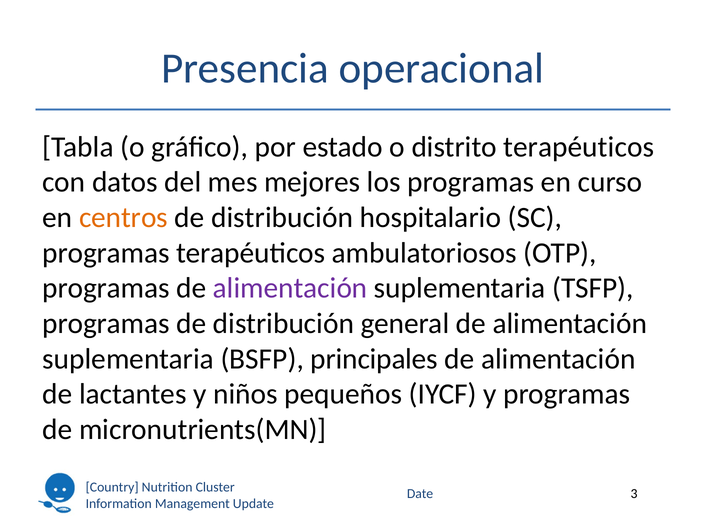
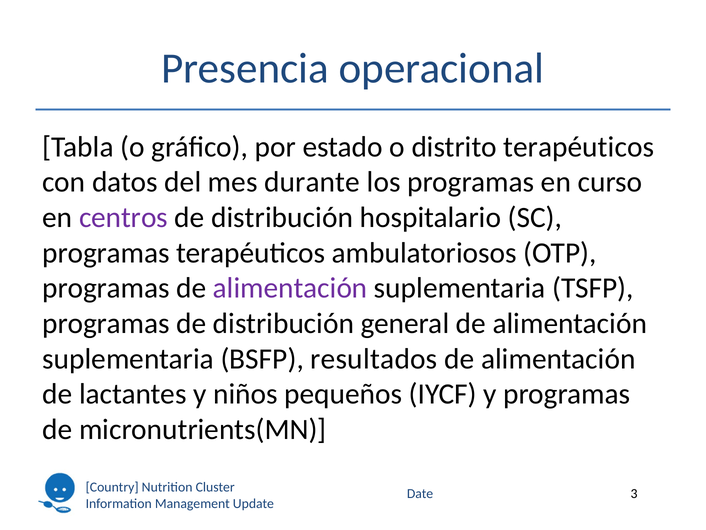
mejores: mejores -> durante
centros colour: orange -> purple
principales: principales -> resultados
